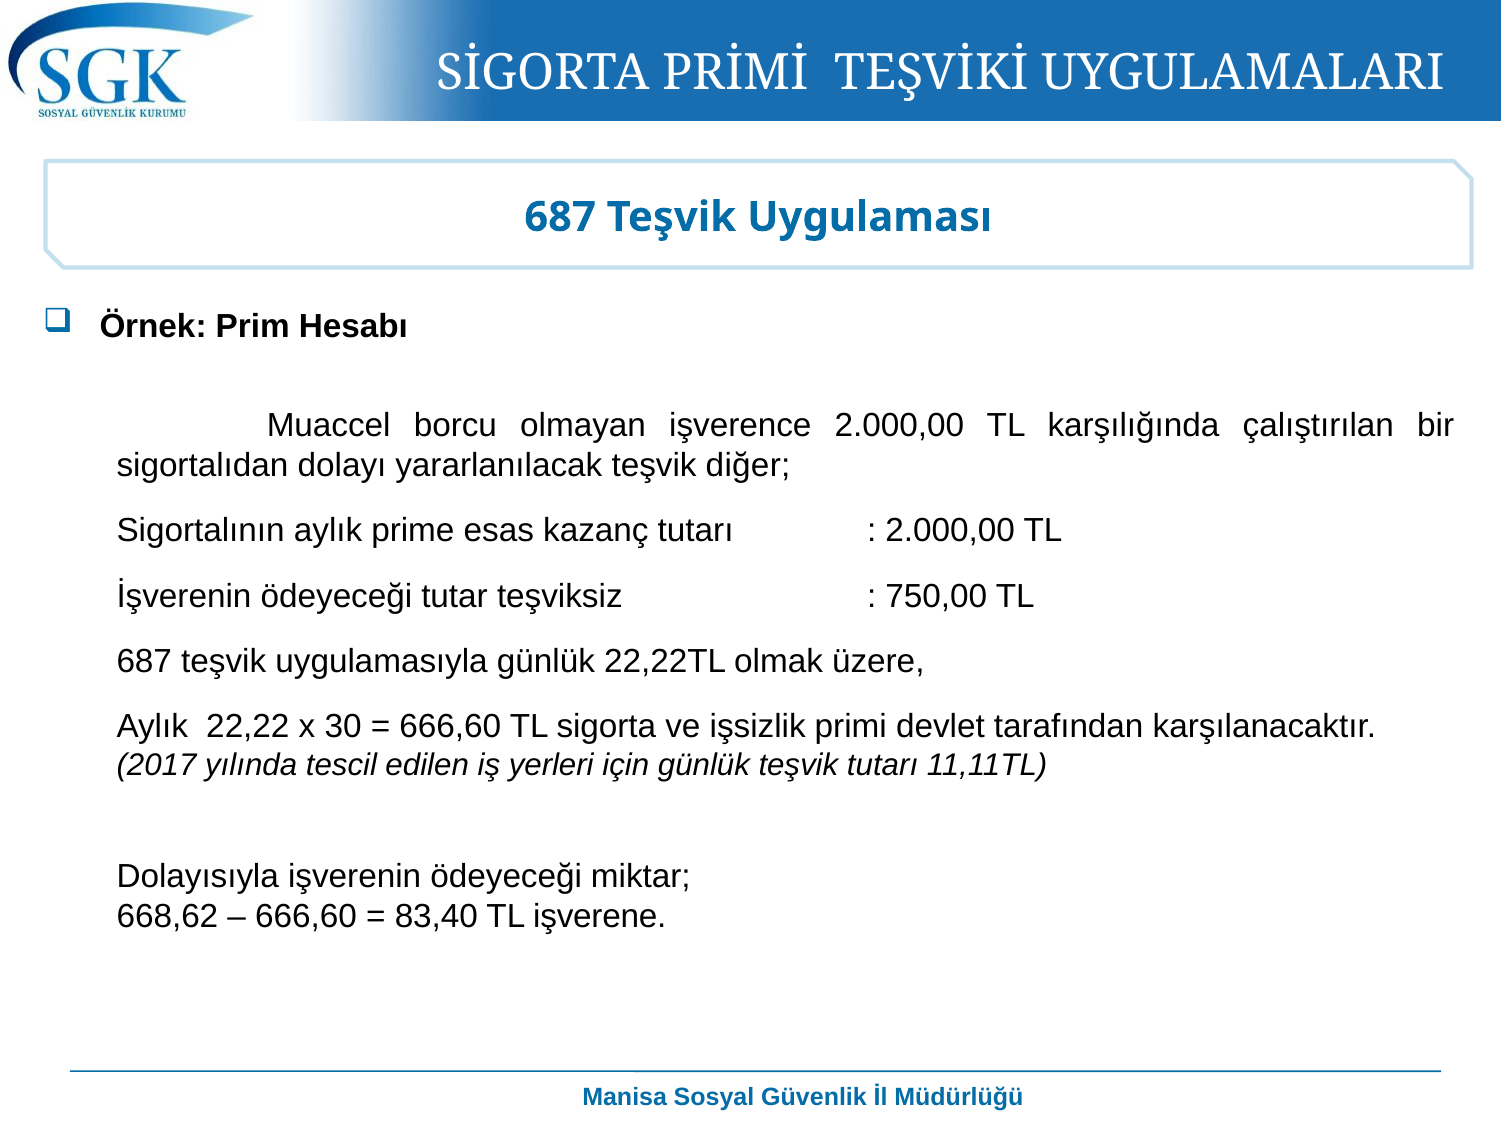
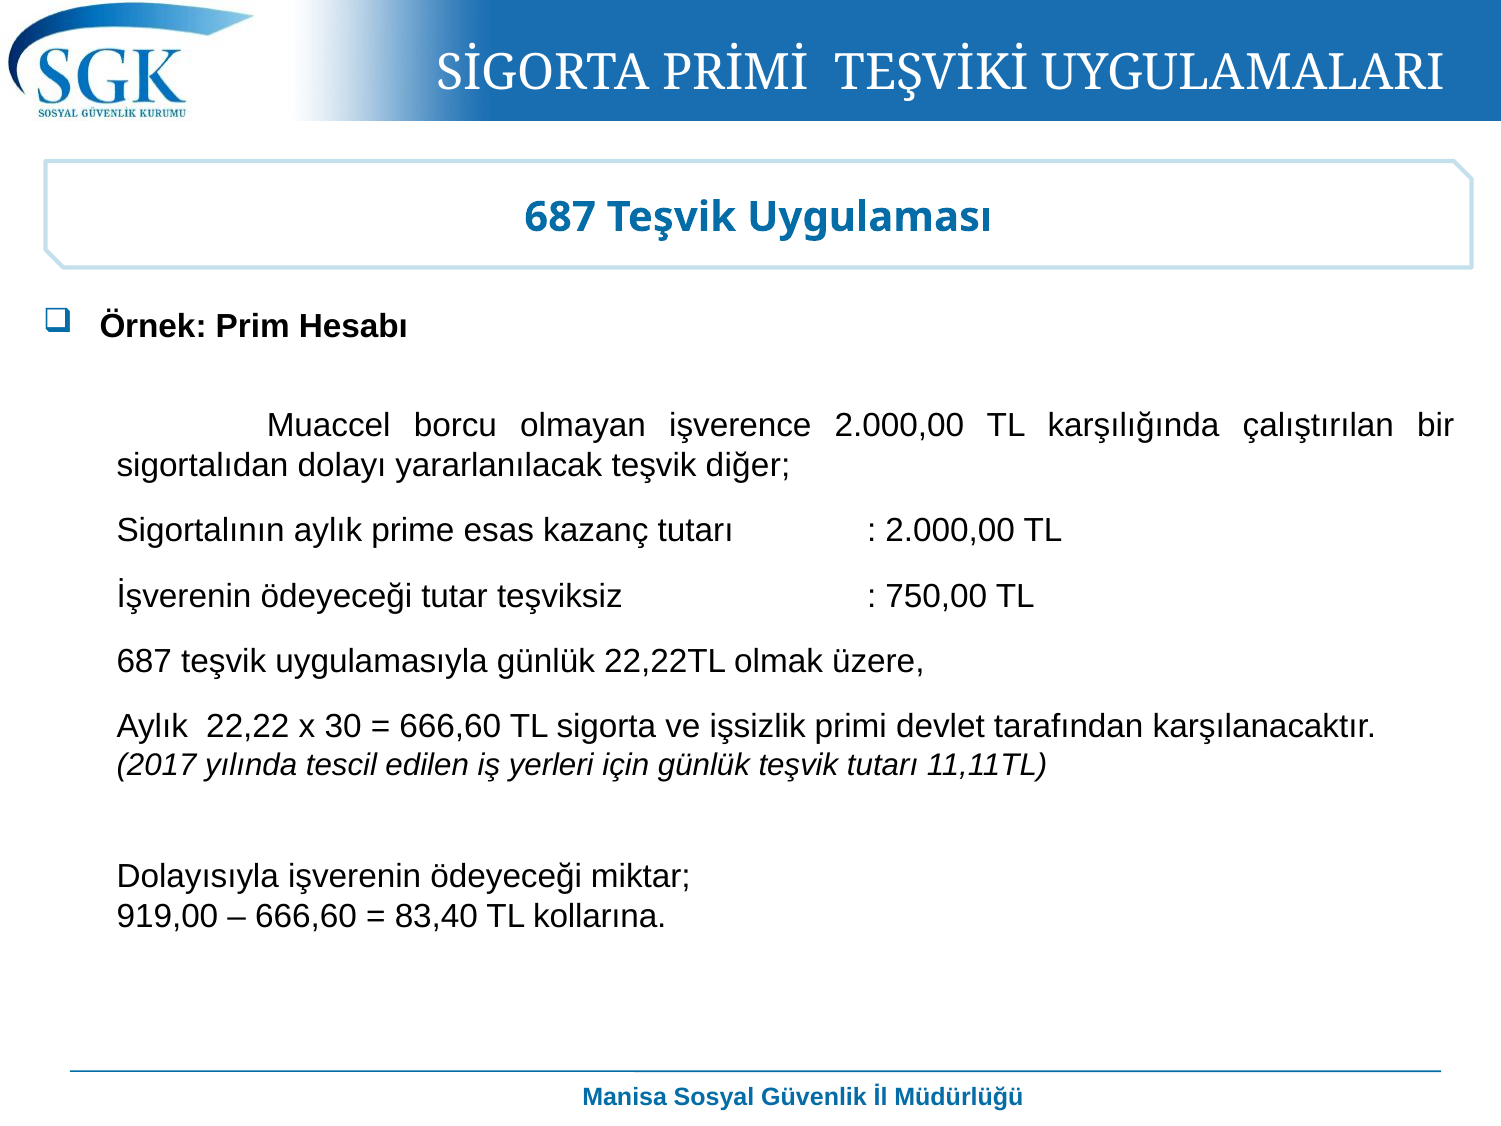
668,62: 668,62 -> 919,00
işverene: işverene -> kollarına
